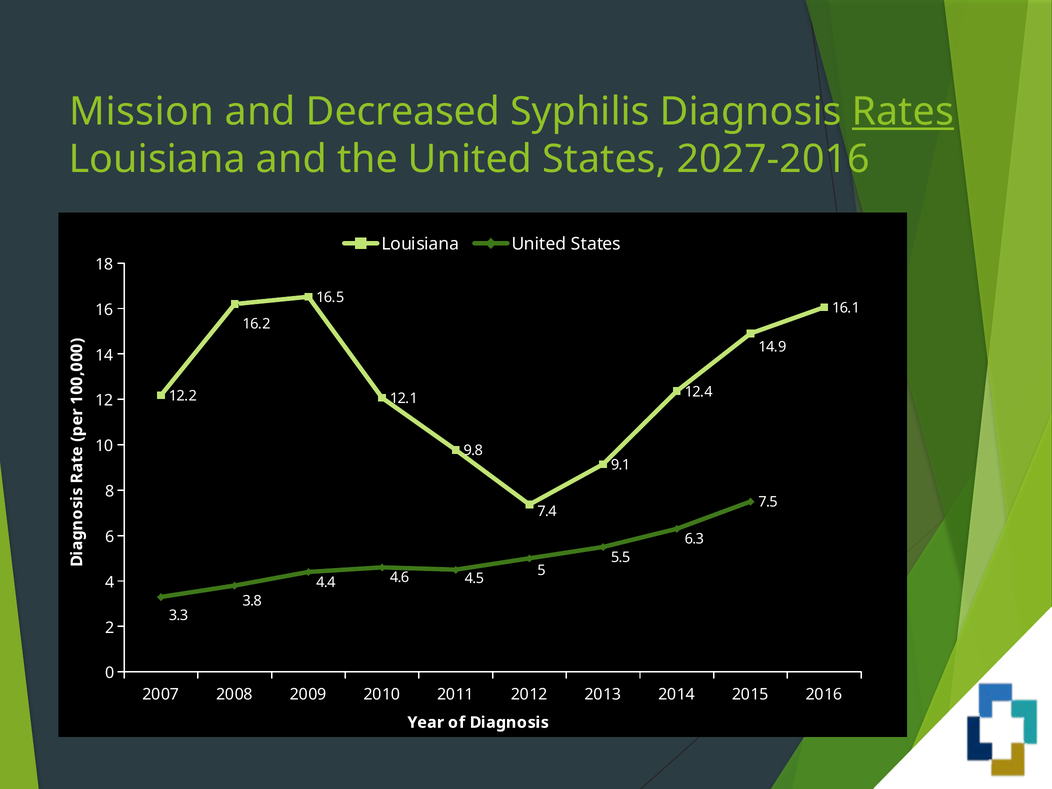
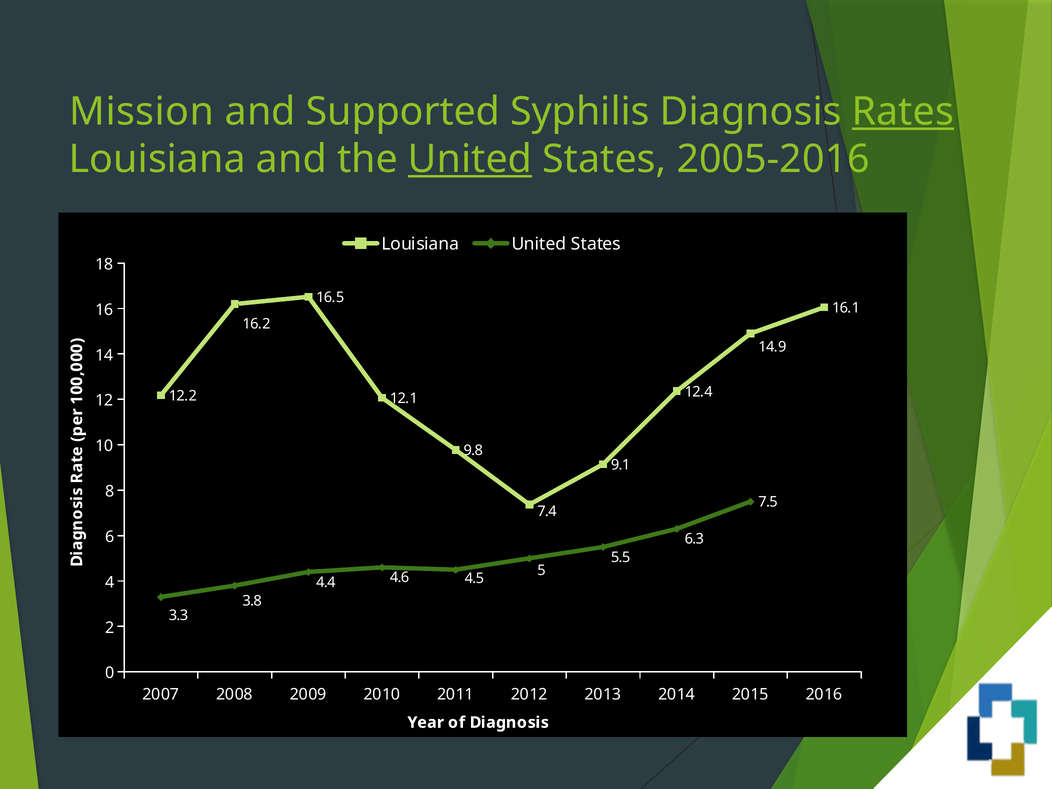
Decreased: Decreased -> Supported
United at (470, 159) underline: none -> present
2027-2016: 2027-2016 -> 2005-2016
